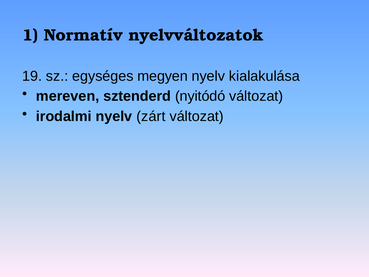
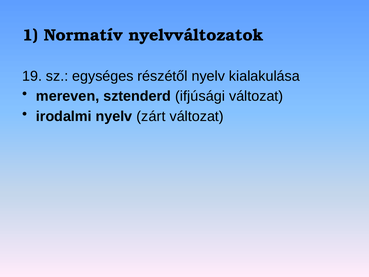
megyen: megyen -> részétől
nyitódó: nyitódó -> ifjúsági
